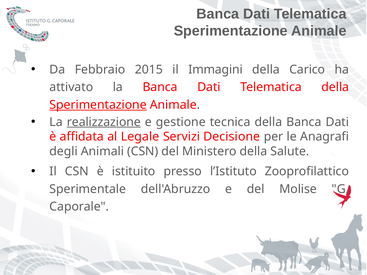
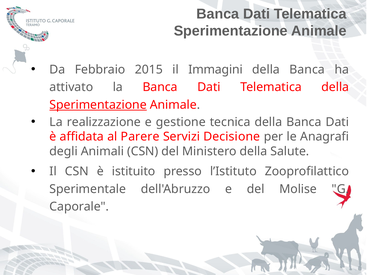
Carico at (307, 70): Carico -> Banca
realizzazione underline: present -> none
Legale: Legale -> Parere
